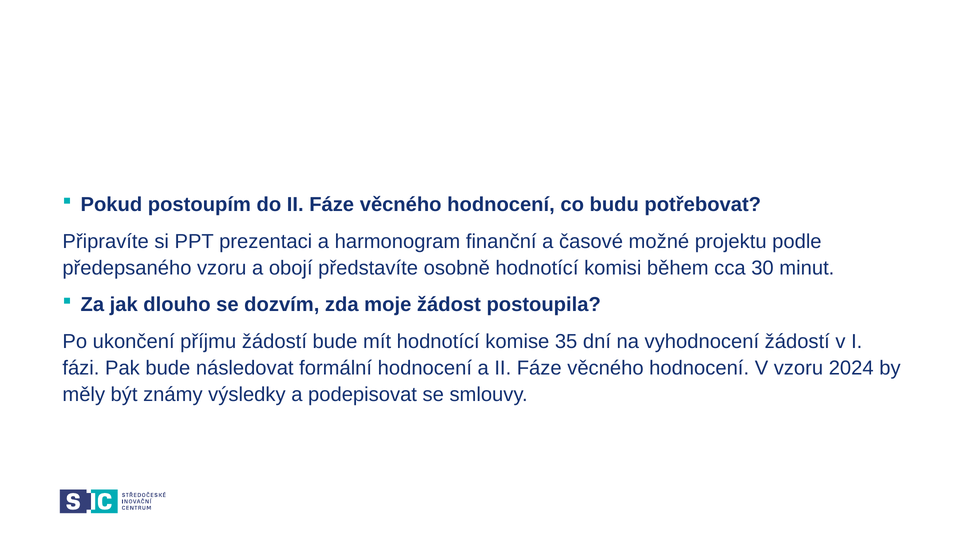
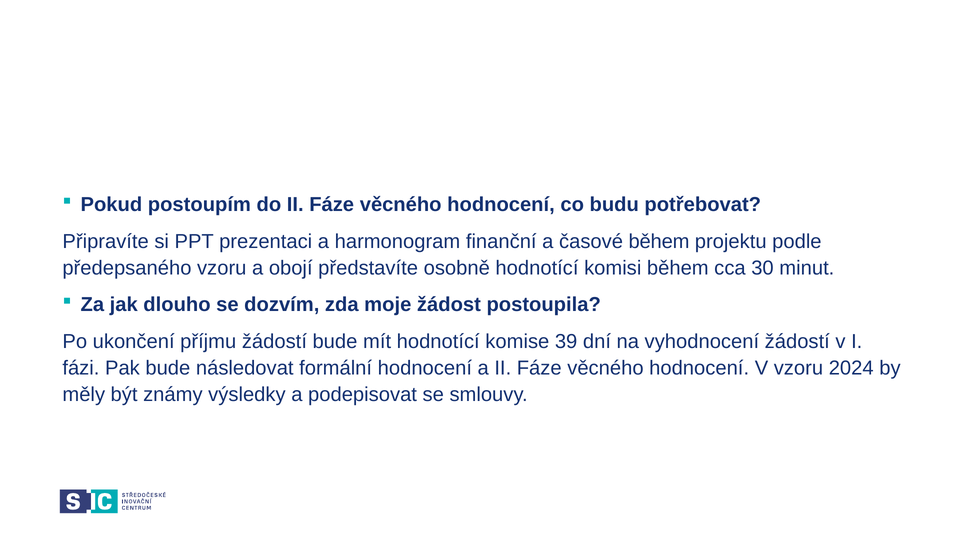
časové možné: možné -> během
35: 35 -> 39
